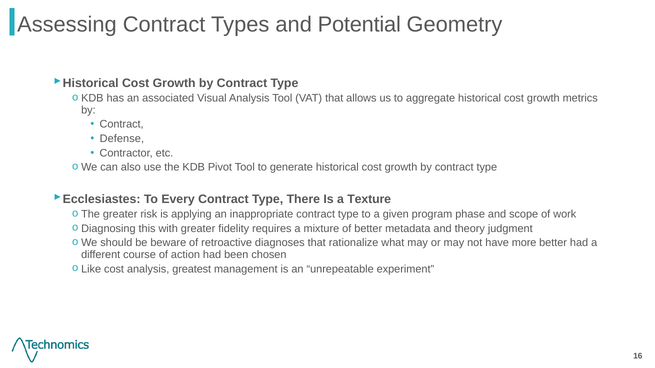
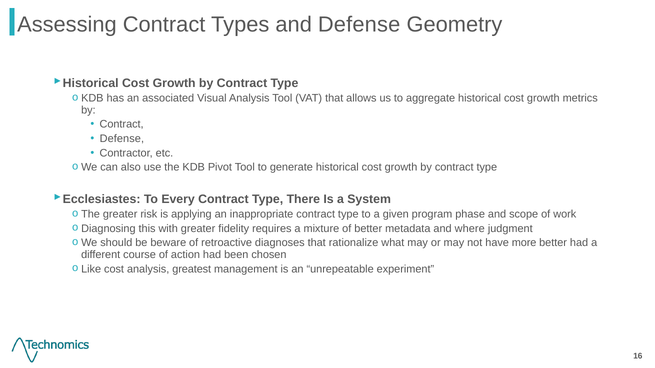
and Potential: Potential -> Defense
Texture: Texture -> System
theory: theory -> where
